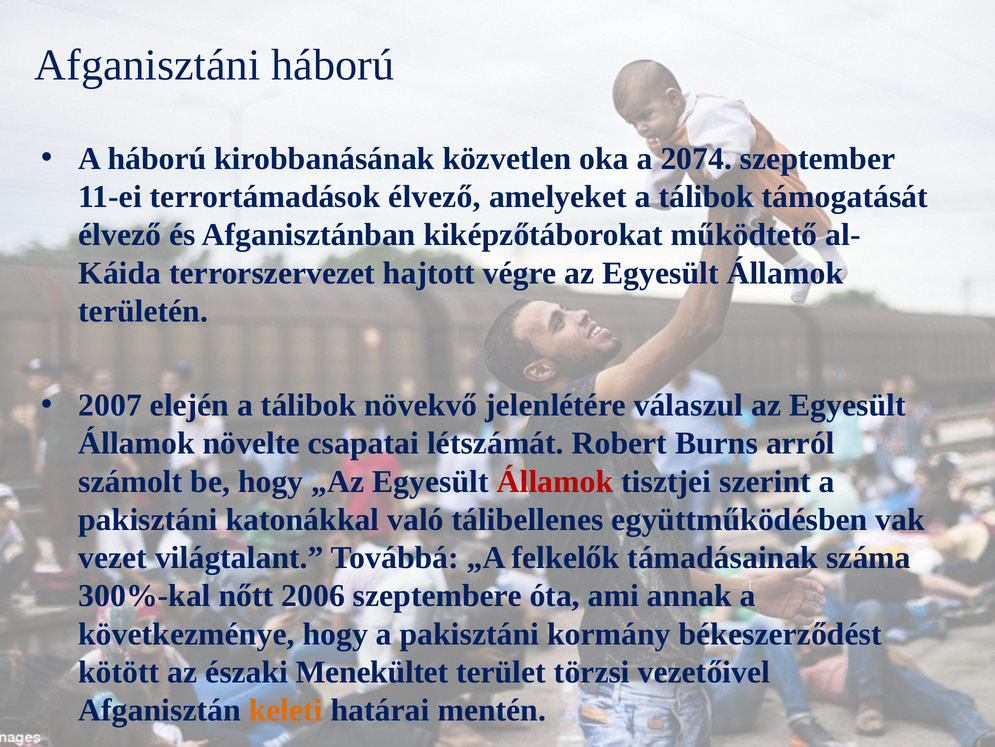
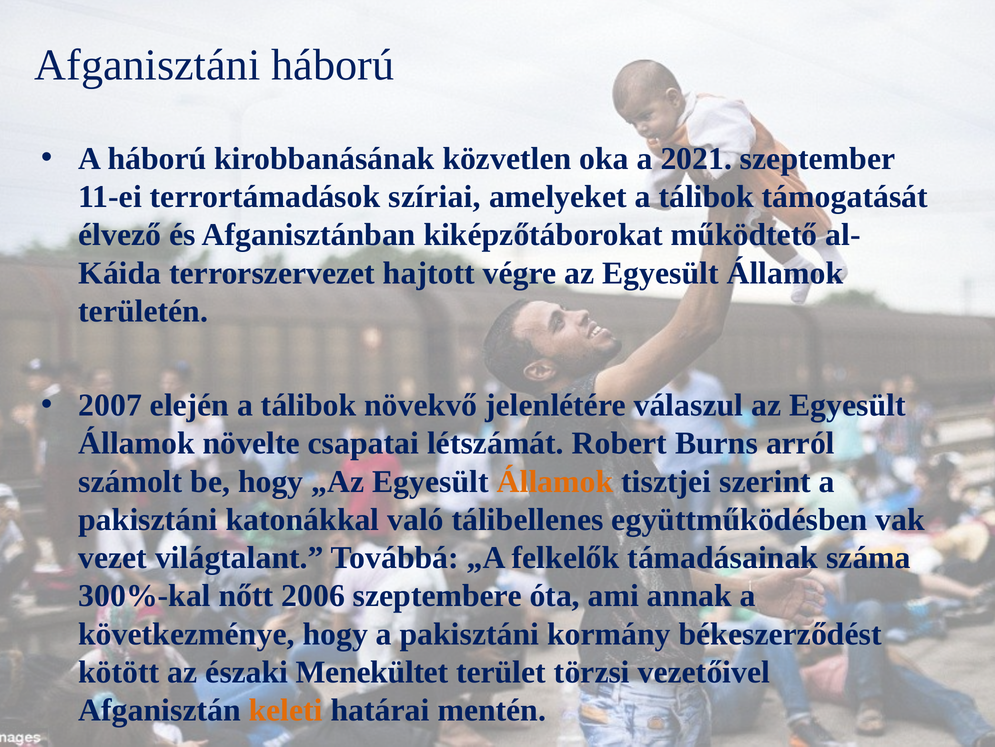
2074: 2074 -> 2021
terrortámadások élvező: élvező -> szíriai
Államok at (555, 481) colour: red -> orange
